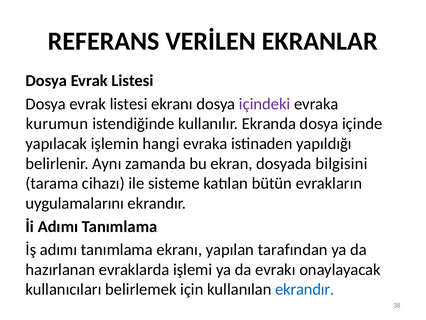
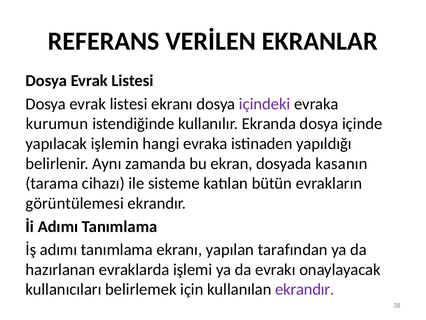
bilgisini: bilgisini -> kasanın
uygulamalarını: uygulamalarını -> görüntülemesi
ekrandır at (305, 289) colour: blue -> purple
